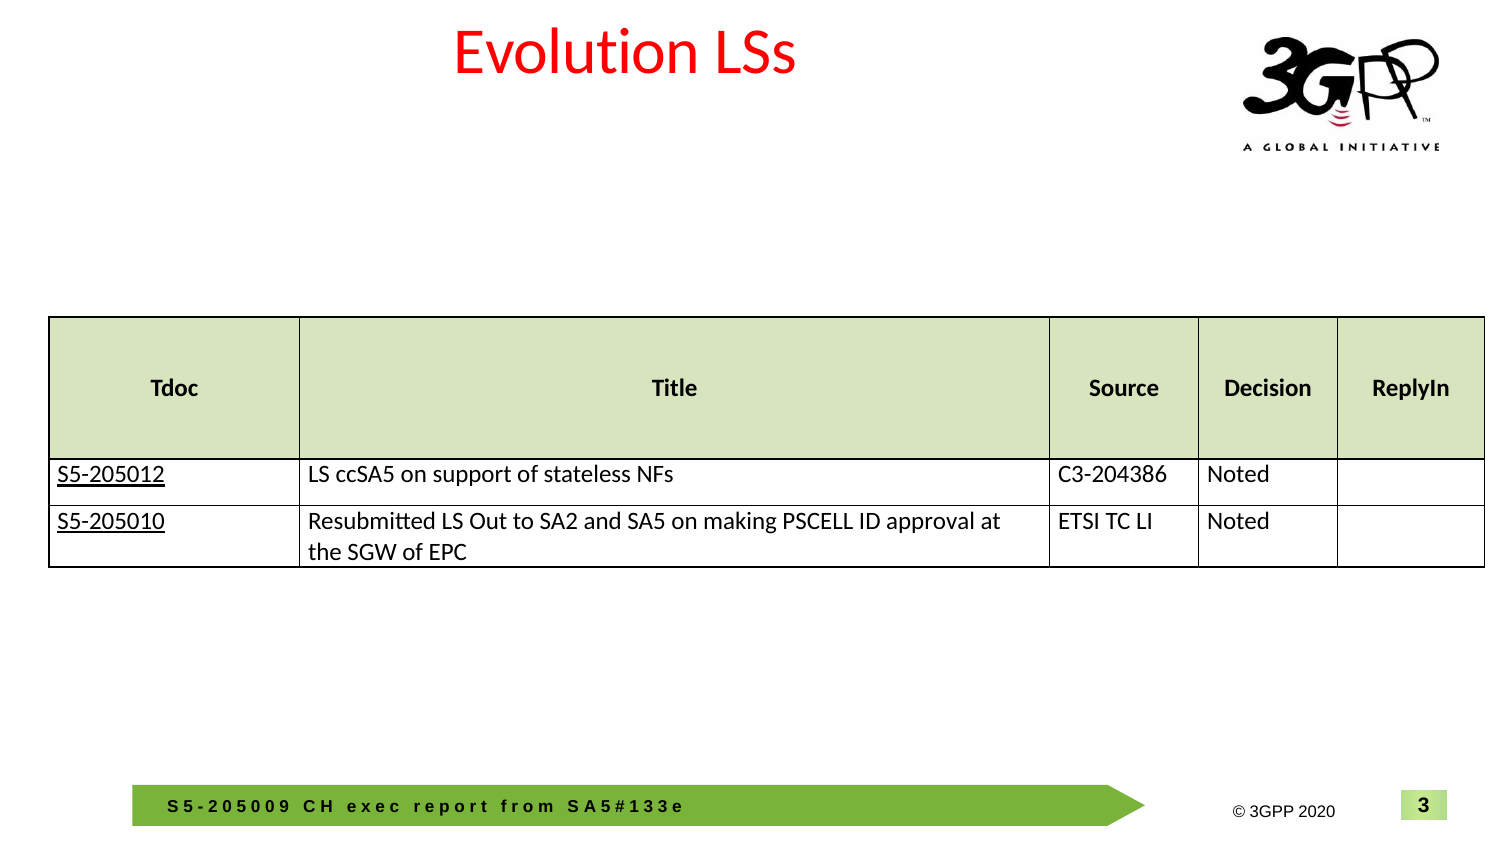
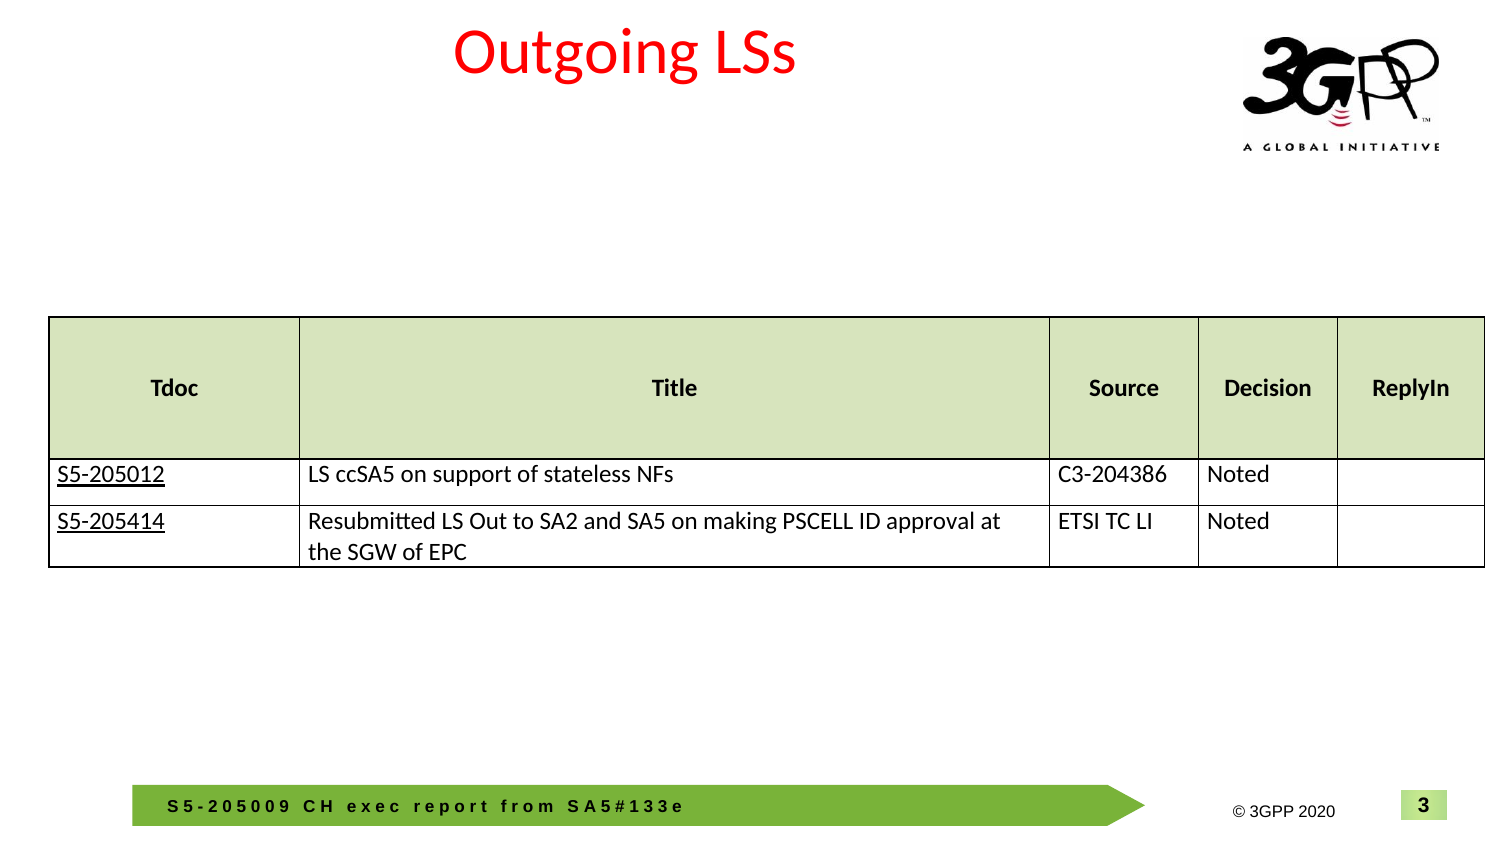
Evolution: Evolution -> Outgoing
S5-205010: S5-205010 -> S5-205414
